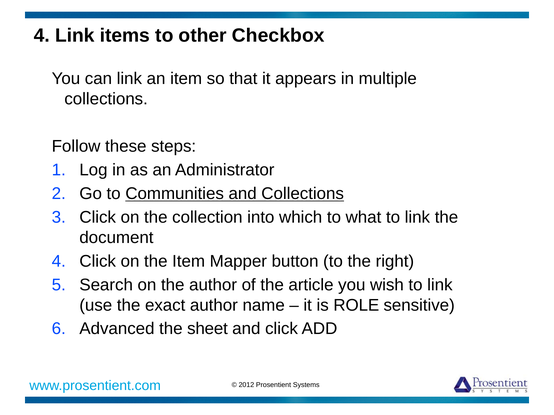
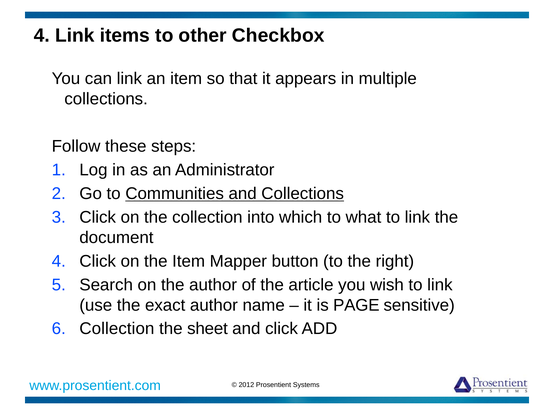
ROLE: ROLE -> PAGE
Advanced at (117, 329): Advanced -> Collection
